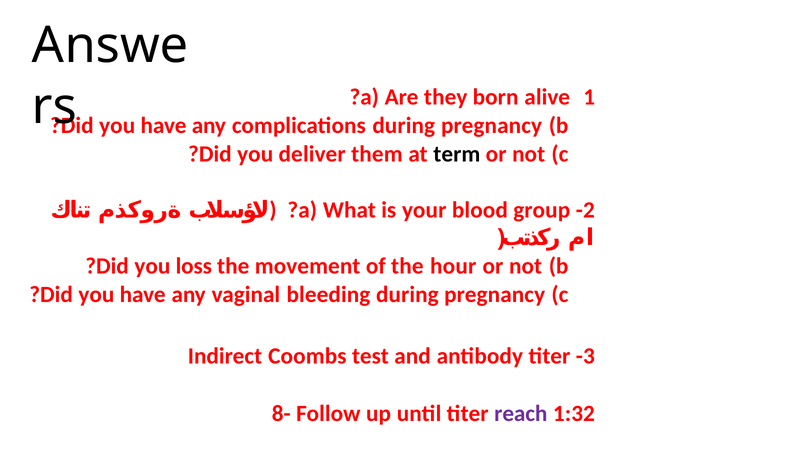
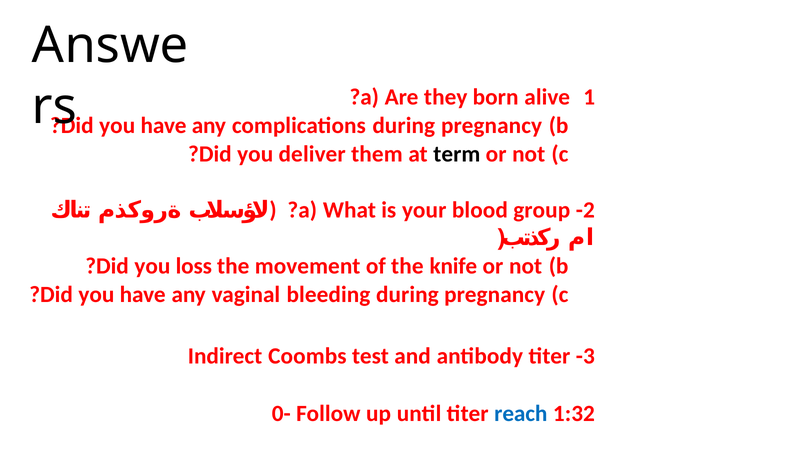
hour: hour -> knife
8-: 8- -> 0-
reach colour: purple -> blue
